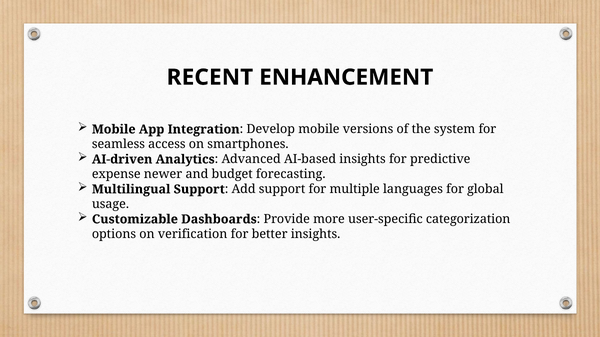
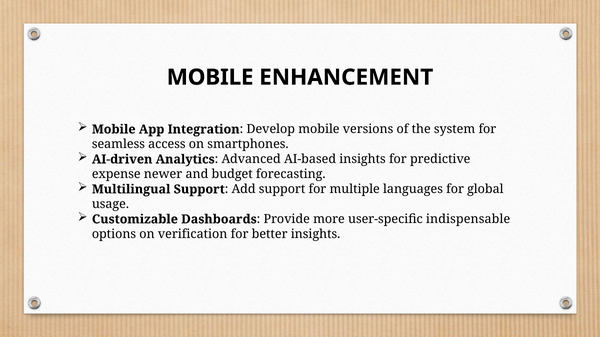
RECENT at (210, 77): RECENT -> MOBILE
categorization: categorization -> indispensable
